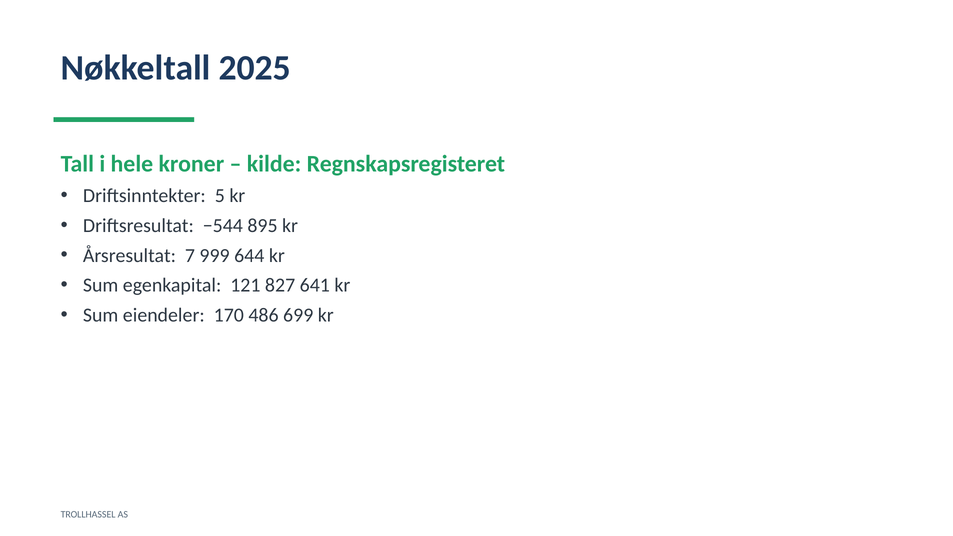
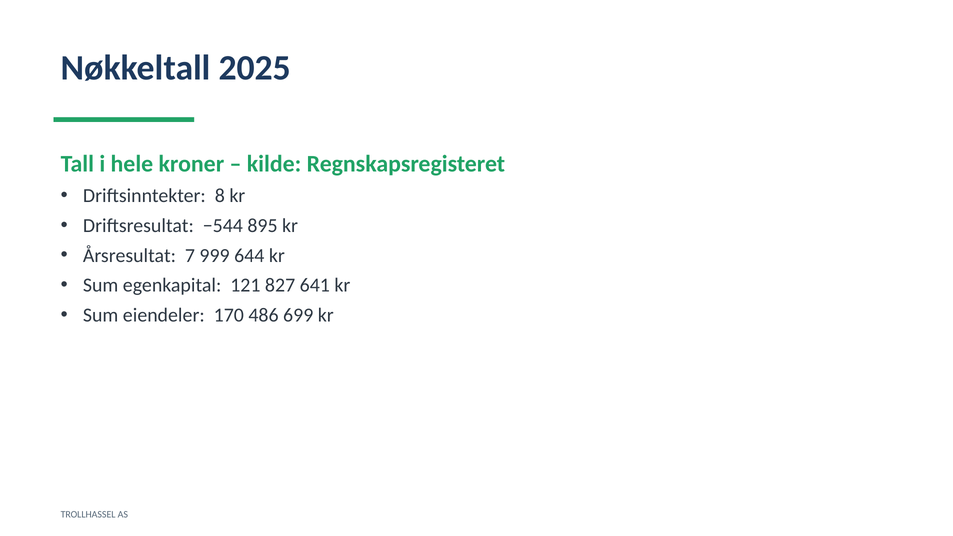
5: 5 -> 8
